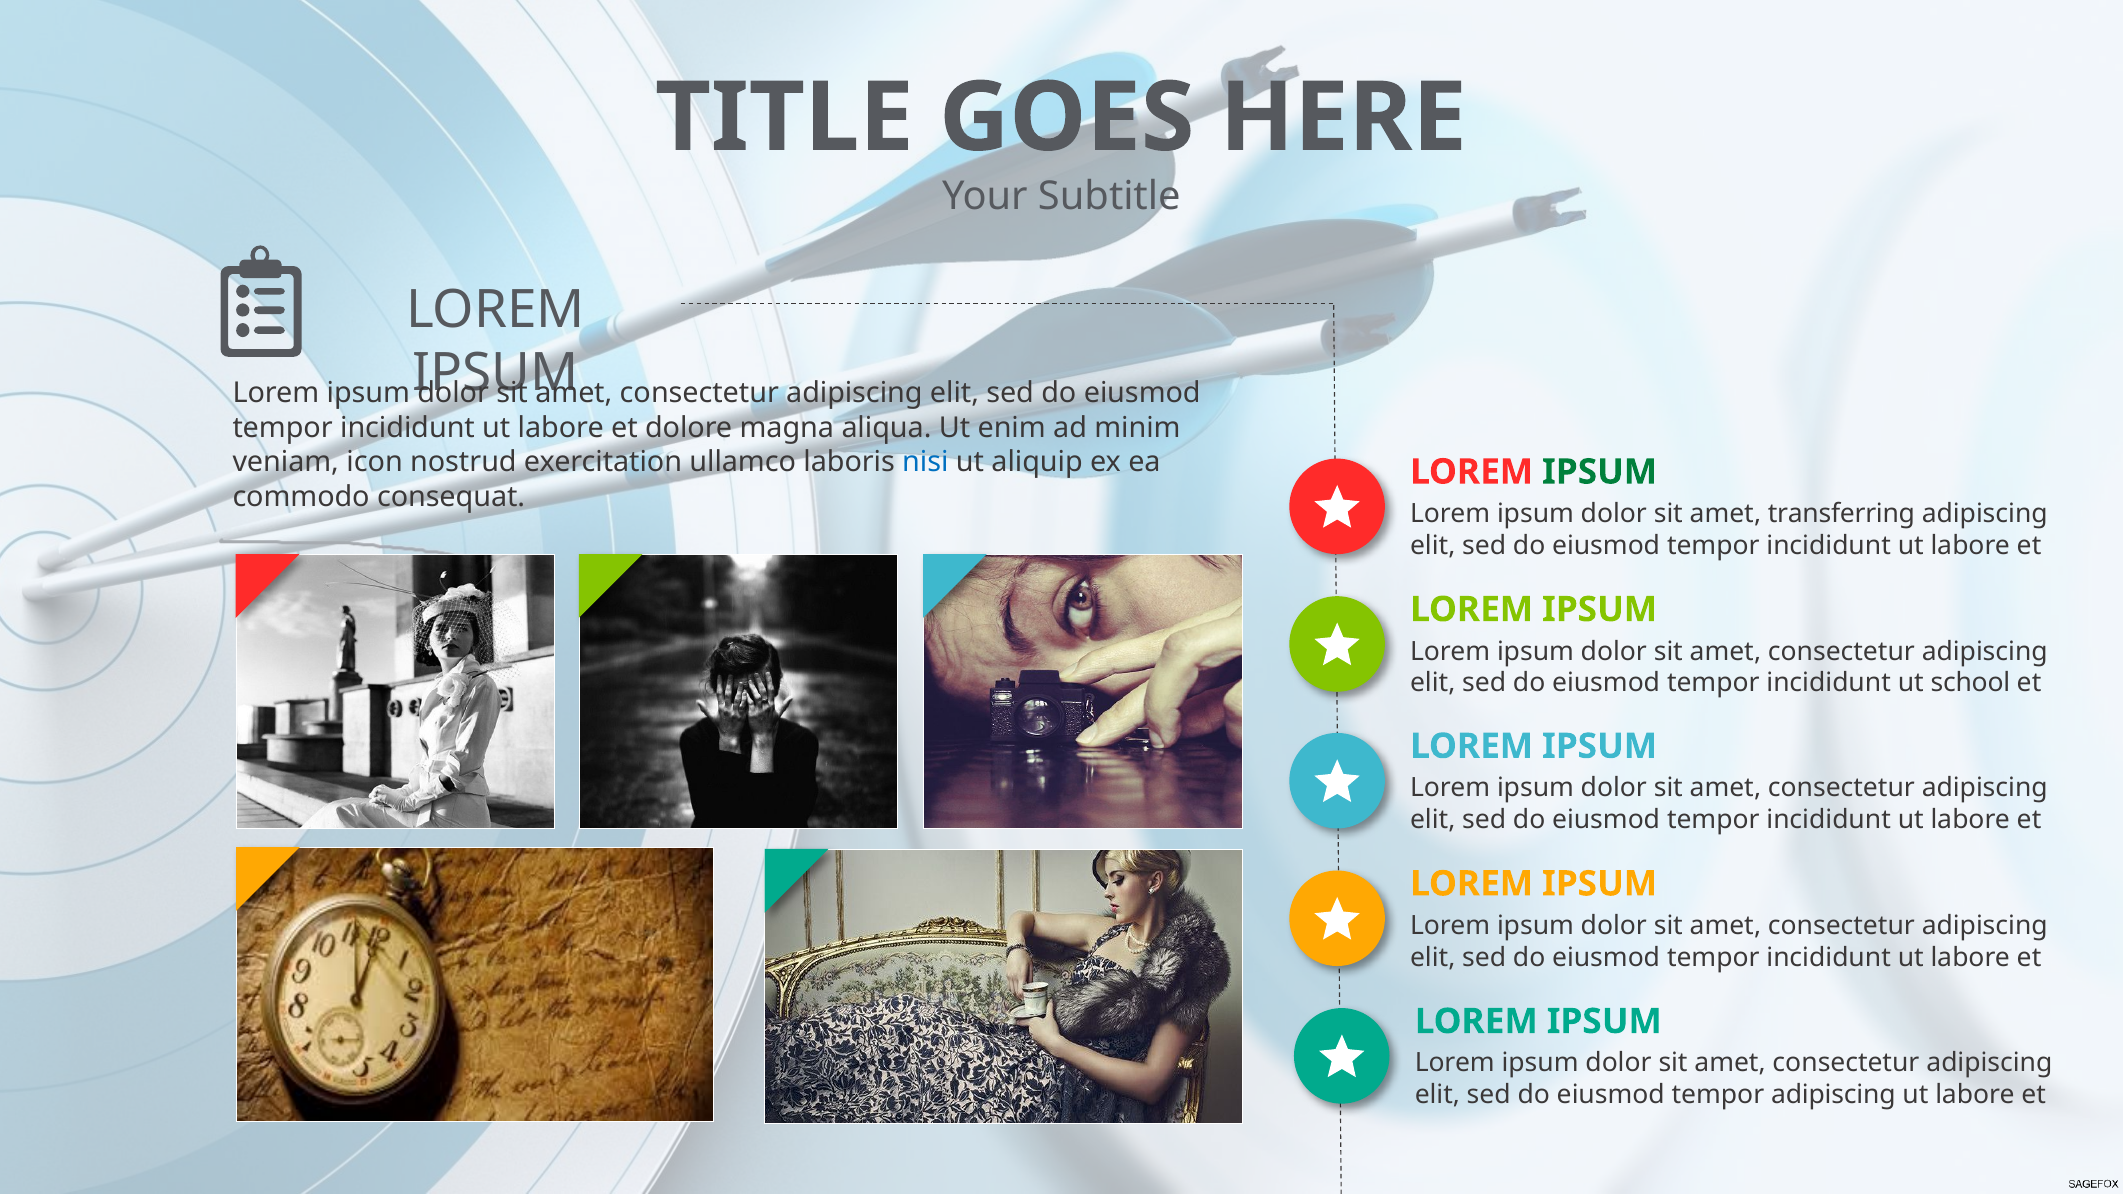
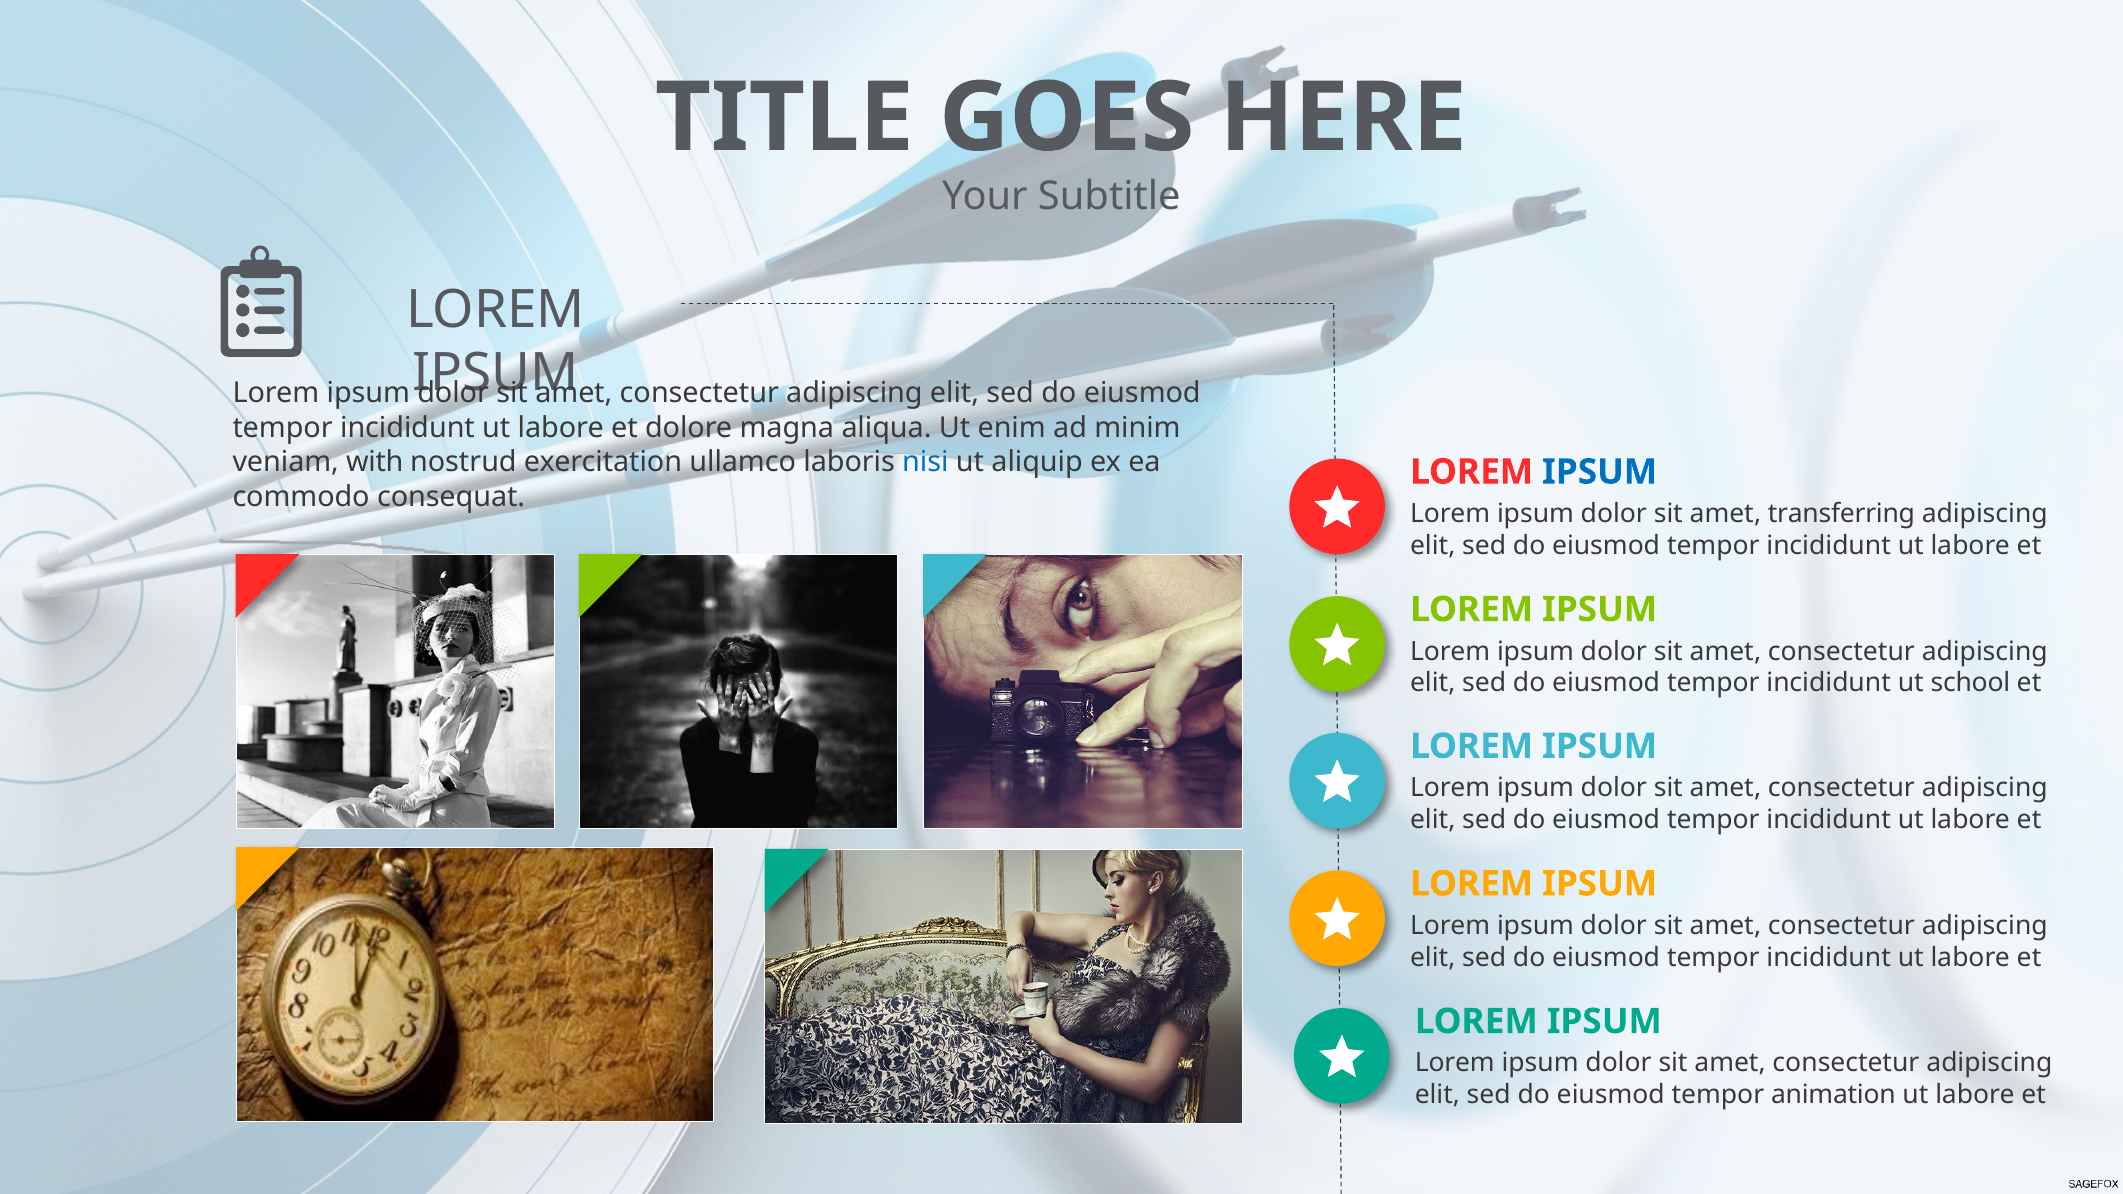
icon: icon -> with
IPSUM at (1600, 472) colour: green -> blue
tempor adipiscing: adipiscing -> animation
